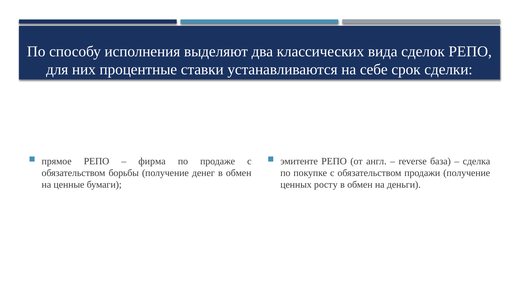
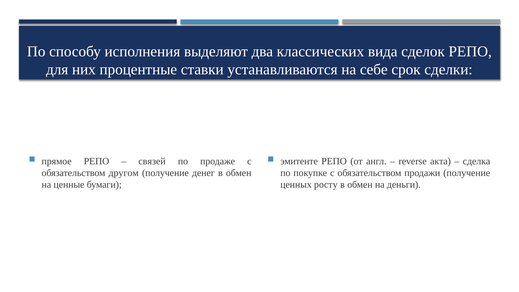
фирма: фирма -> связей
база: база -> акта
борьбы: борьбы -> другом
